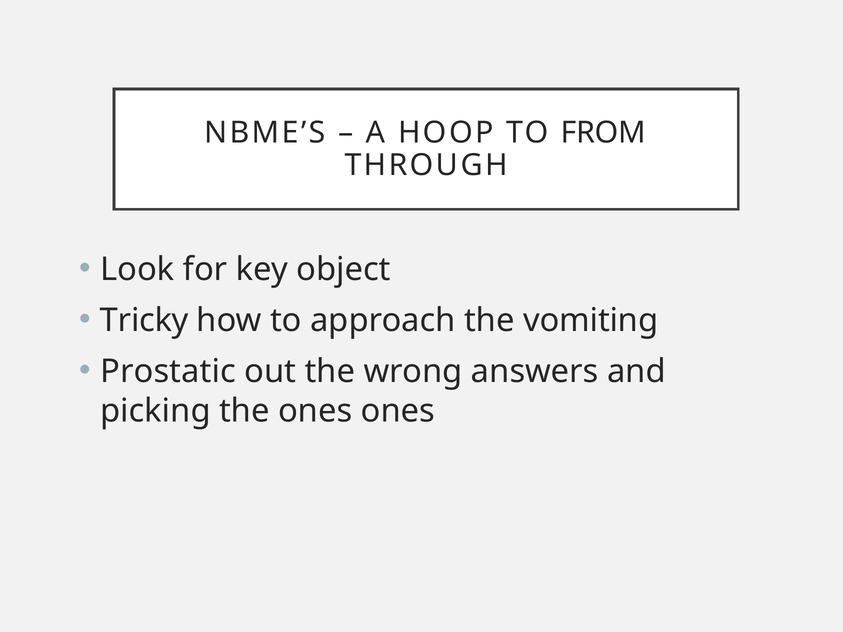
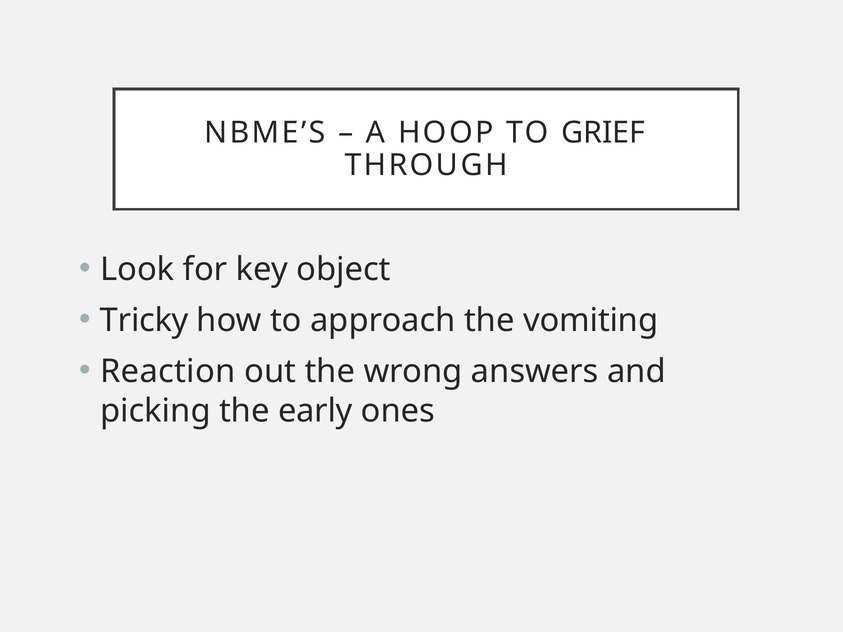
FROM: FROM -> GRIEF
Prostatic: Prostatic -> Reaction
the ones: ones -> early
